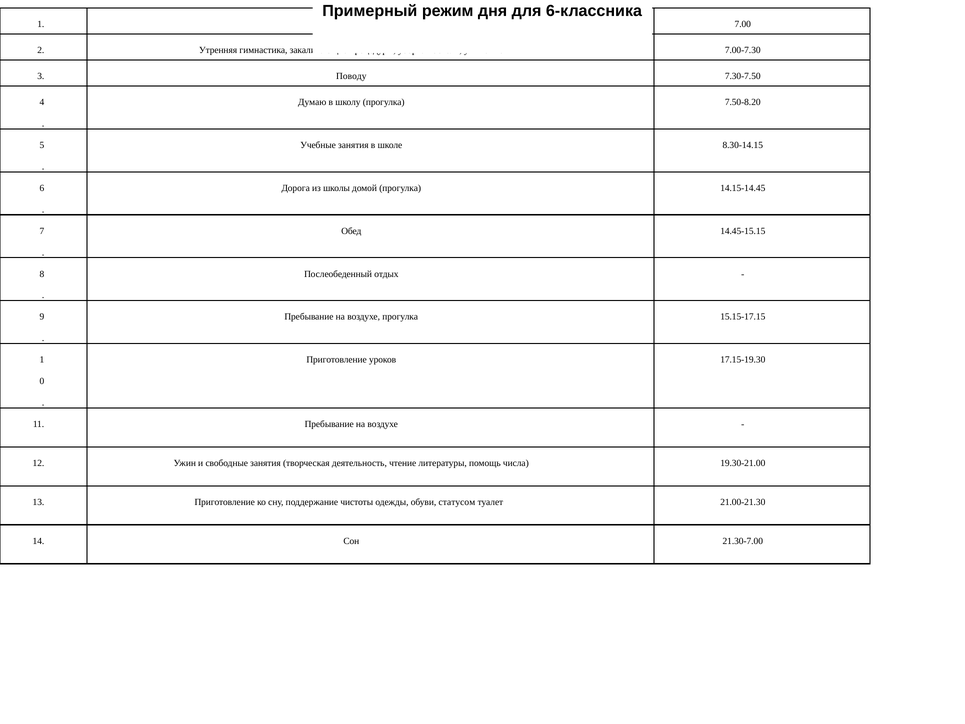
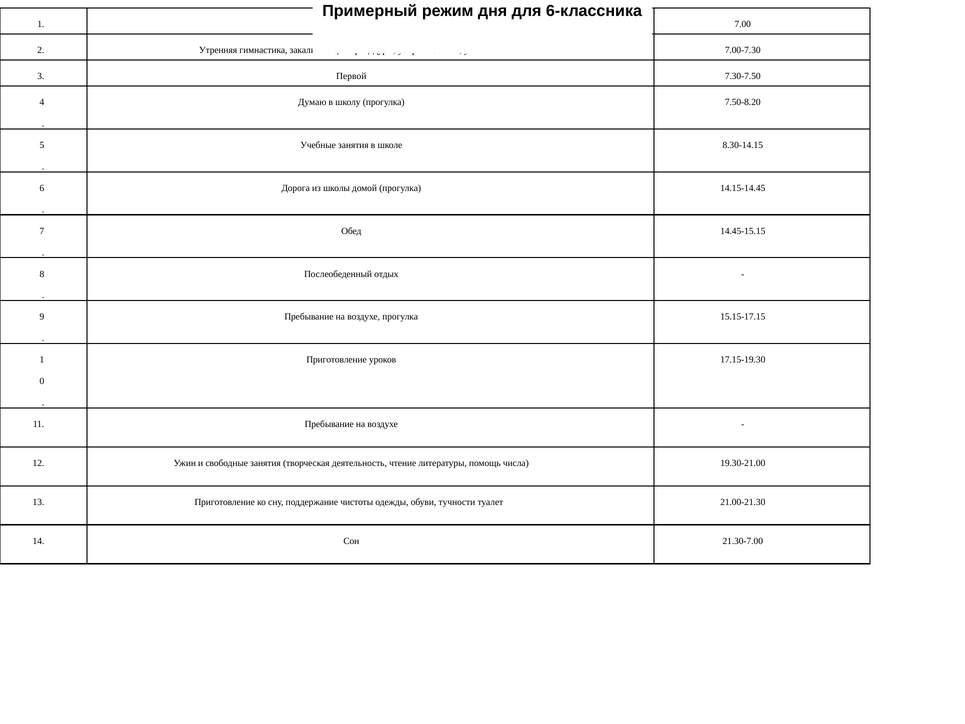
Поводу: Поводу -> Первой
статусом: статусом -> тучности
